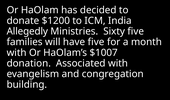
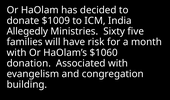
$1200: $1200 -> $1009
have five: five -> risk
$1007: $1007 -> $1060
